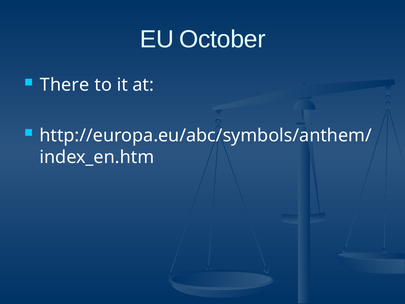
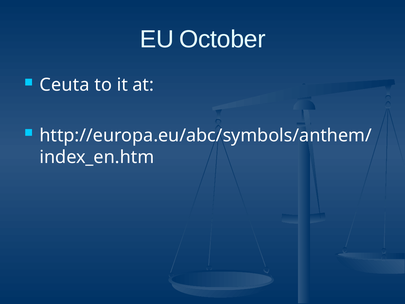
There: There -> Ceuta
